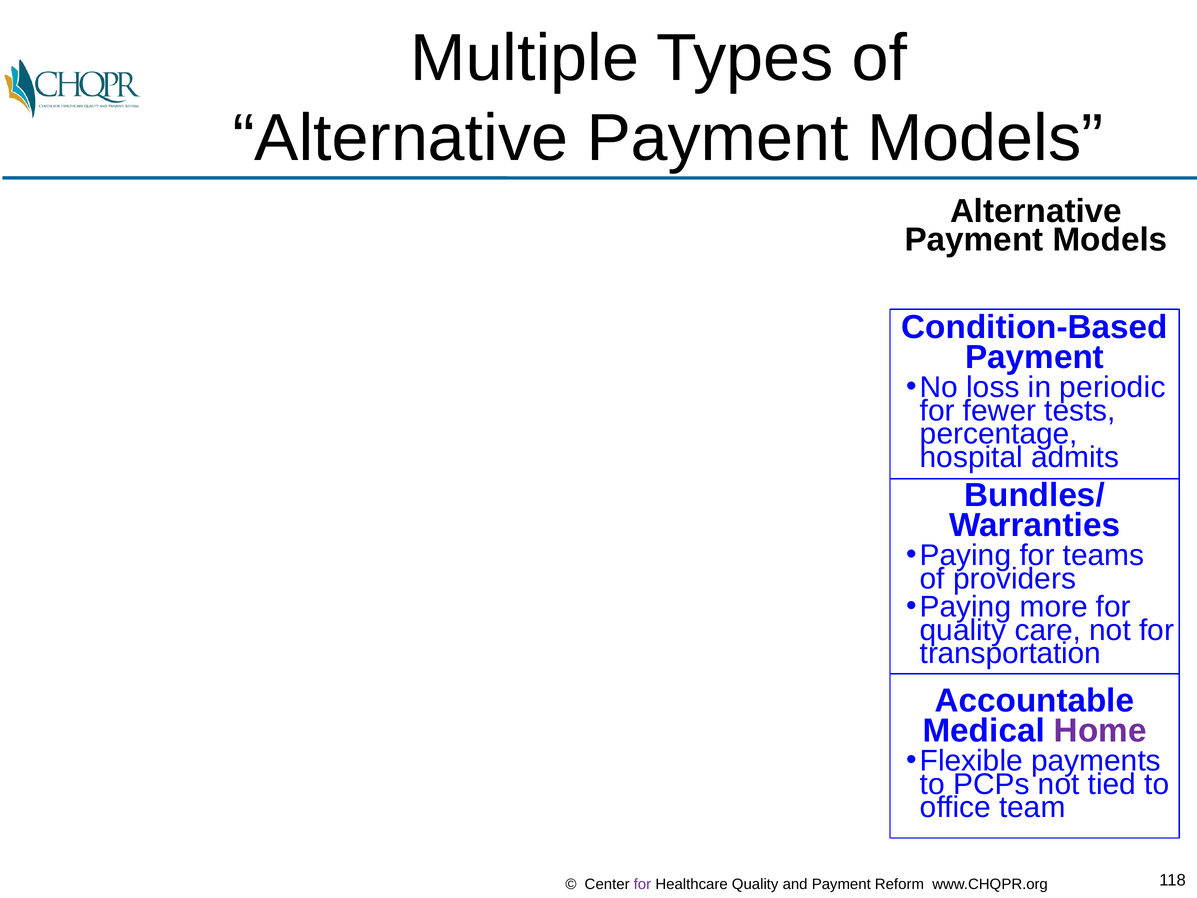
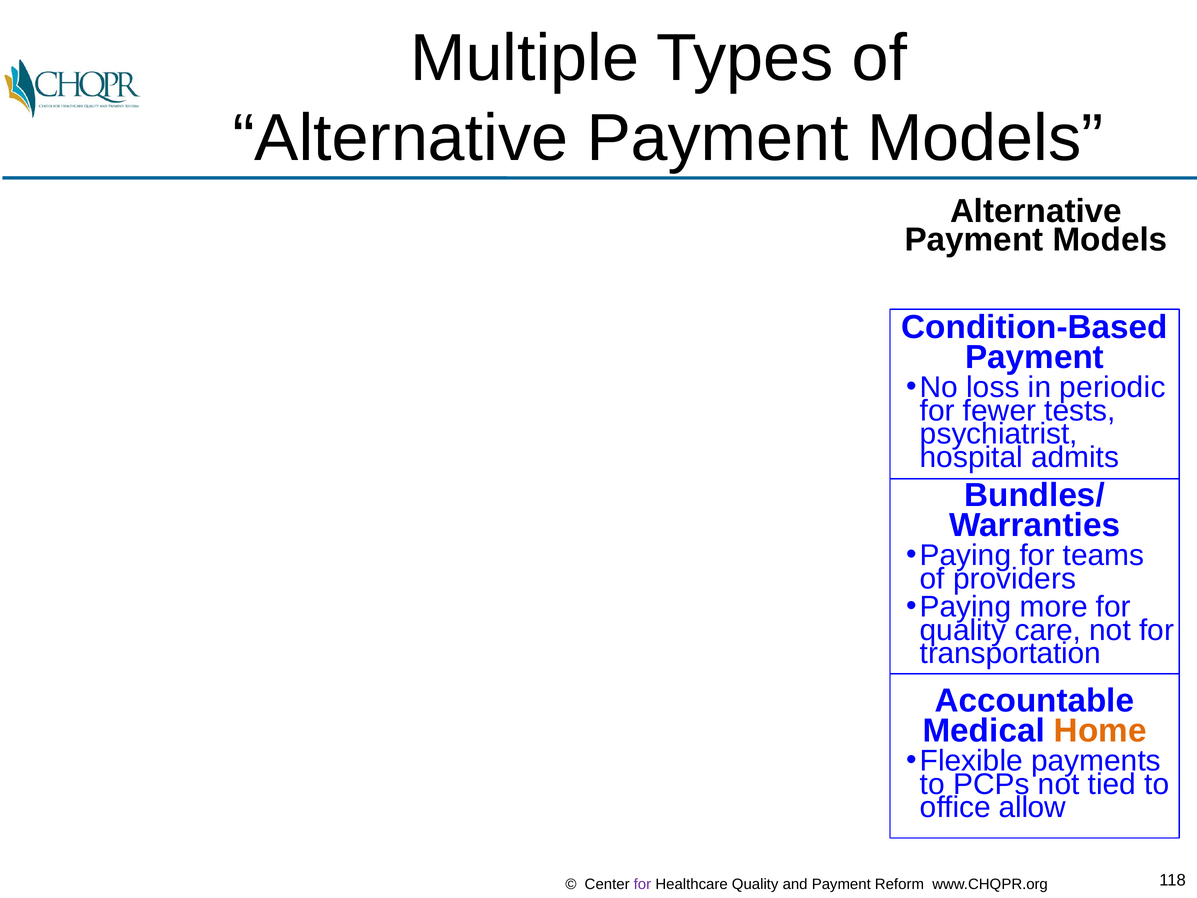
percentage: percentage -> psychiatrist
Home colour: purple -> orange
team: team -> allow
